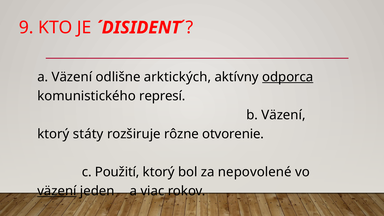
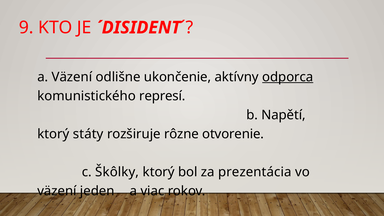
arktických: arktických -> ukončenie
b Väzení: Väzení -> Napětí
Použití: Použití -> Škôlky
nepovolené: nepovolené -> prezentácia
väzení at (57, 191) underline: present -> none
